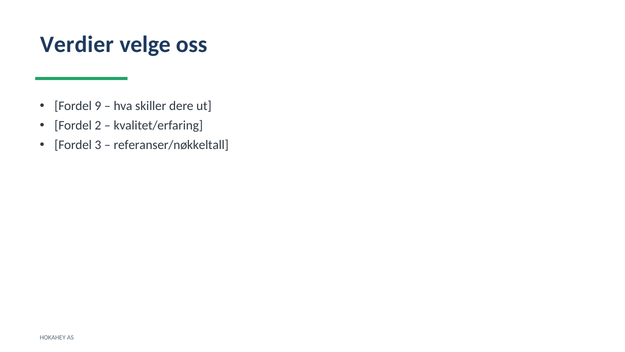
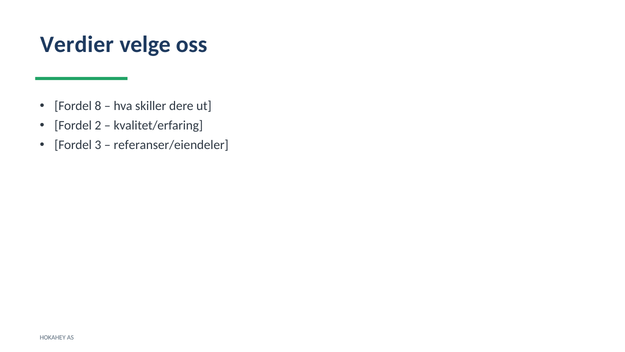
9: 9 -> 8
referanser/nøkkeltall: referanser/nøkkeltall -> referanser/eiendeler
